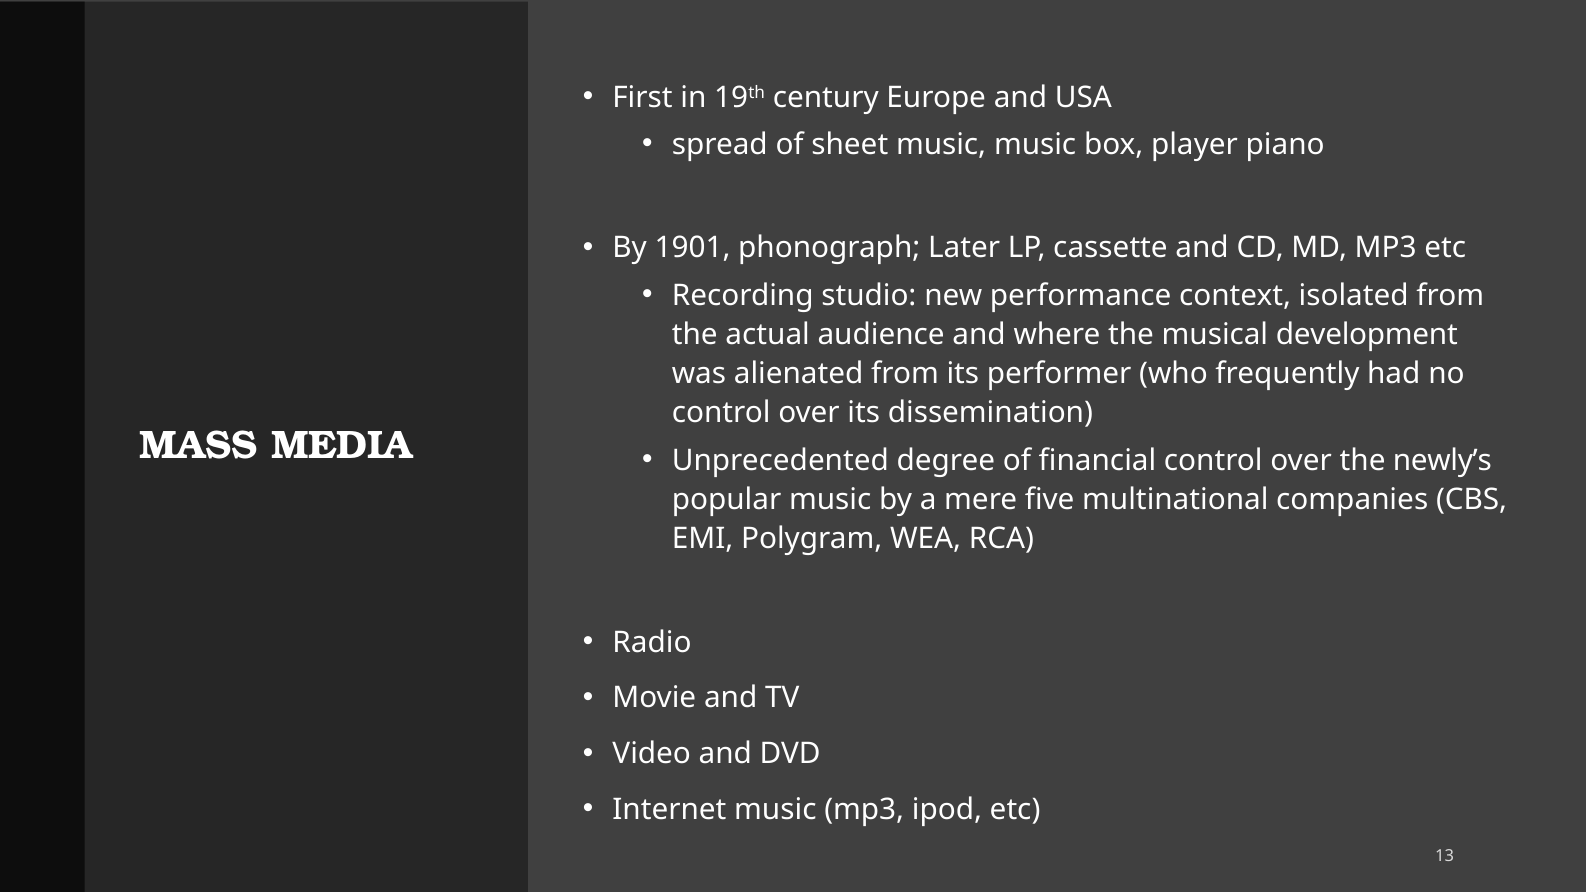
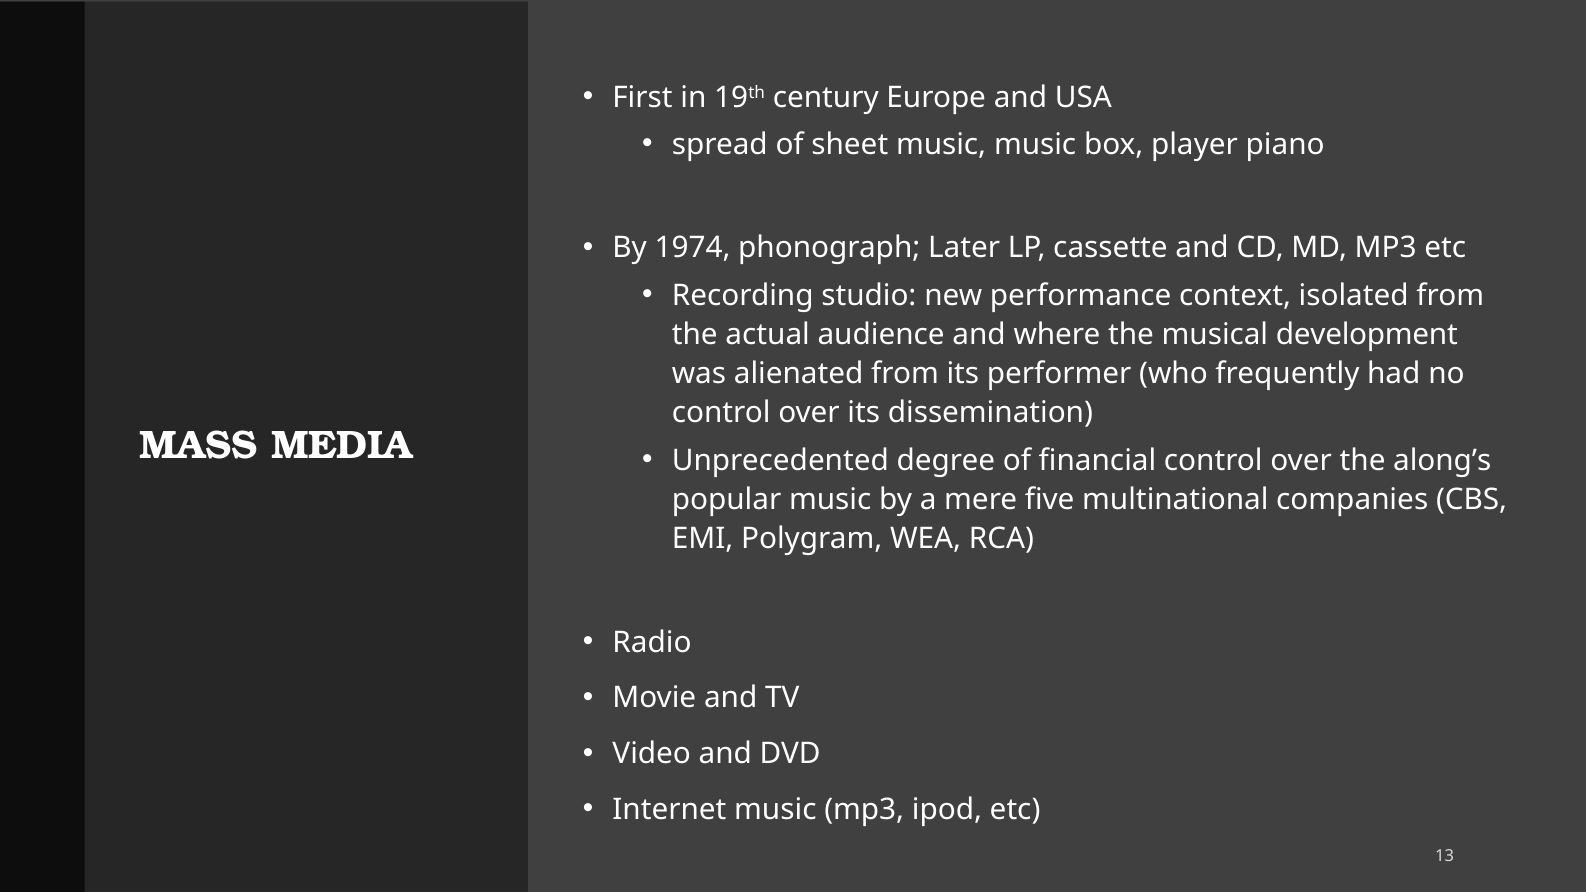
1901: 1901 -> 1974
newly’s: newly’s -> along’s
